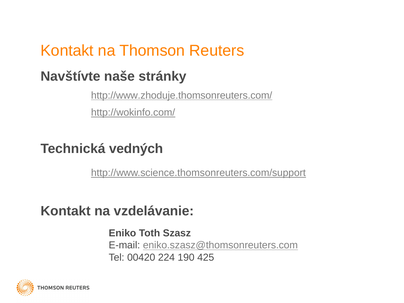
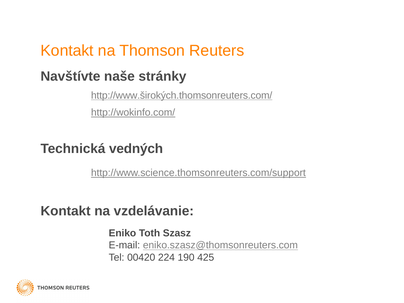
http://www.zhoduje.thomsonreuters.com/: http://www.zhoduje.thomsonreuters.com/ -> http://www.širokých.thomsonreuters.com/
